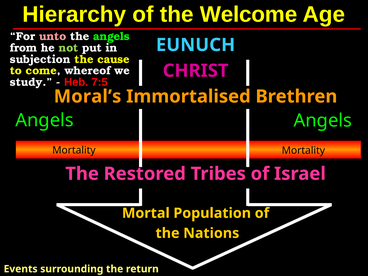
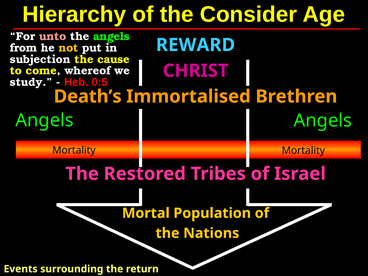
Welcome: Welcome -> Consider
EUNUCH: EUNUCH -> REWARD
not colour: light green -> yellow
7:5: 7:5 -> 0:5
Moral’s: Moral’s -> Death’s
